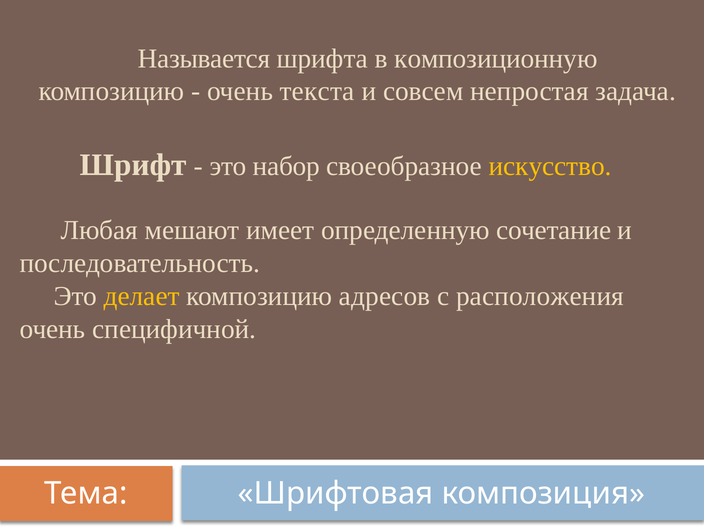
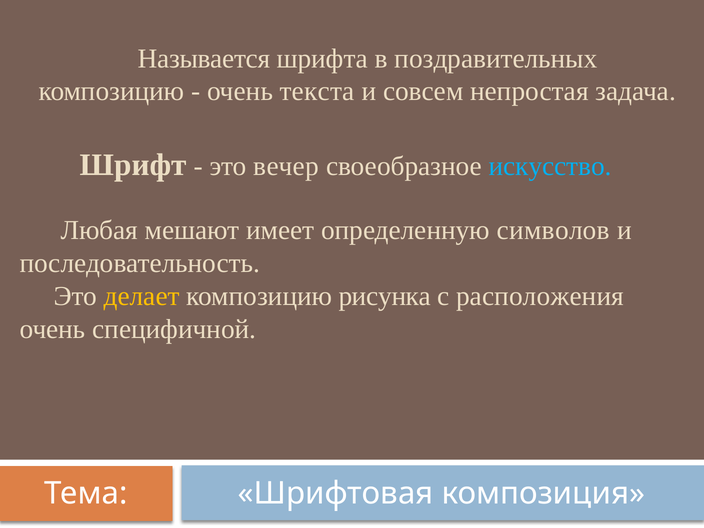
композиционную: композиционную -> поздравительных
набор: набор -> вечер
искусство colour: yellow -> light blue
сочетание: сочетание -> символов
адресов: адресов -> рисунка
